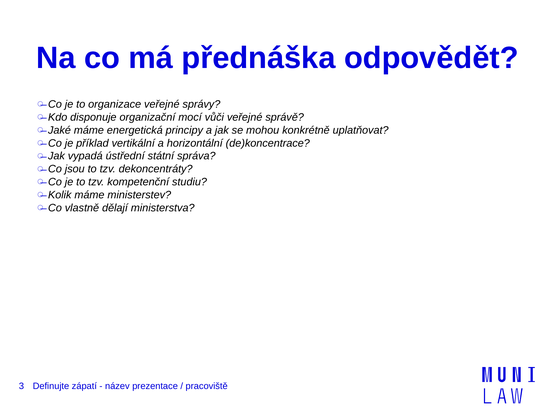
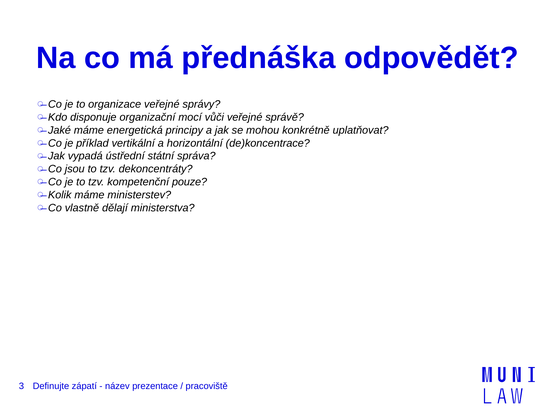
studiu: studiu -> pouze
